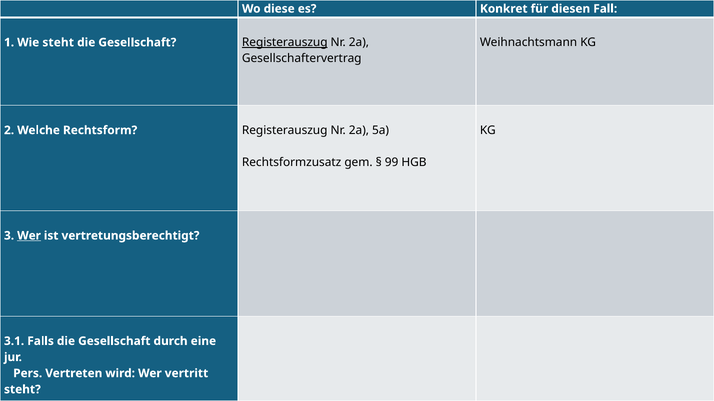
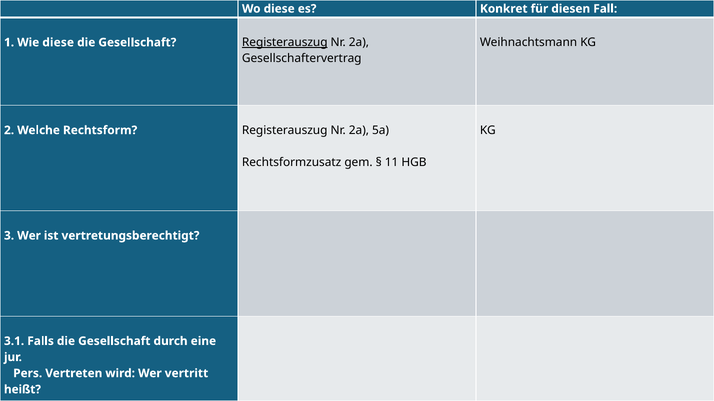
Wie steht: steht -> diese
99: 99 -> 11
Wer at (29, 236) underline: present -> none
steht at (22, 390): steht -> heißt
